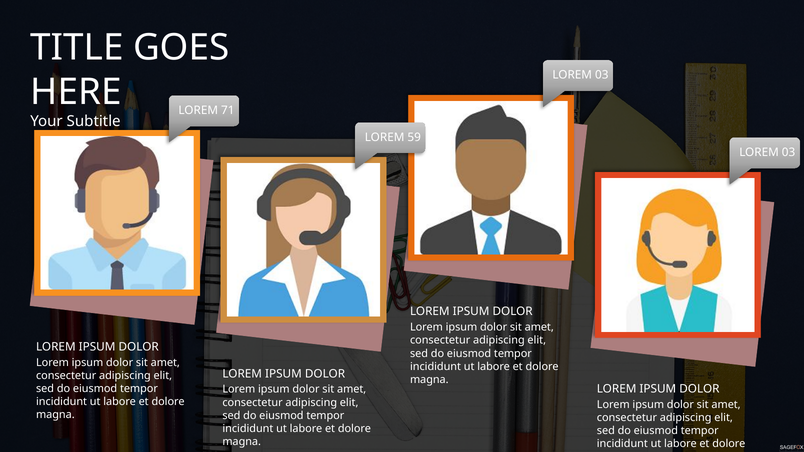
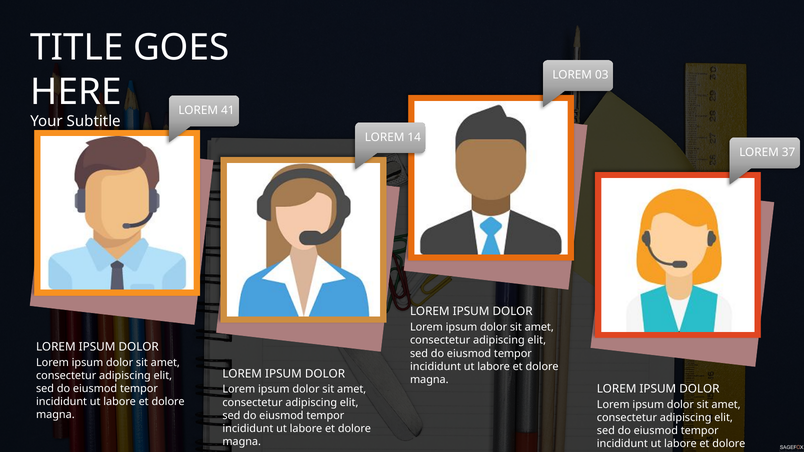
71: 71 -> 41
59: 59 -> 14
03 at (789, 152): 03 -> 37
